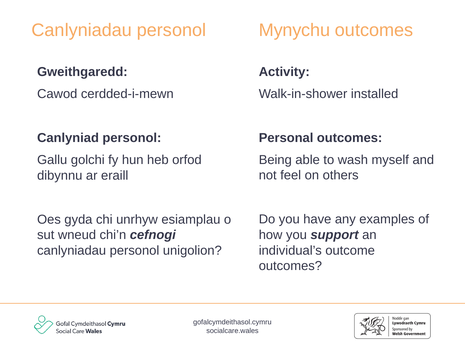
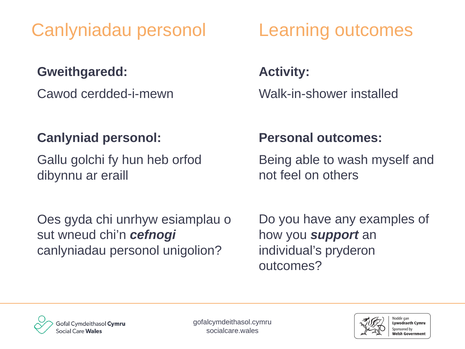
Mynychu: Mynychu -> Learning
outcome: outcome -> pryderon
